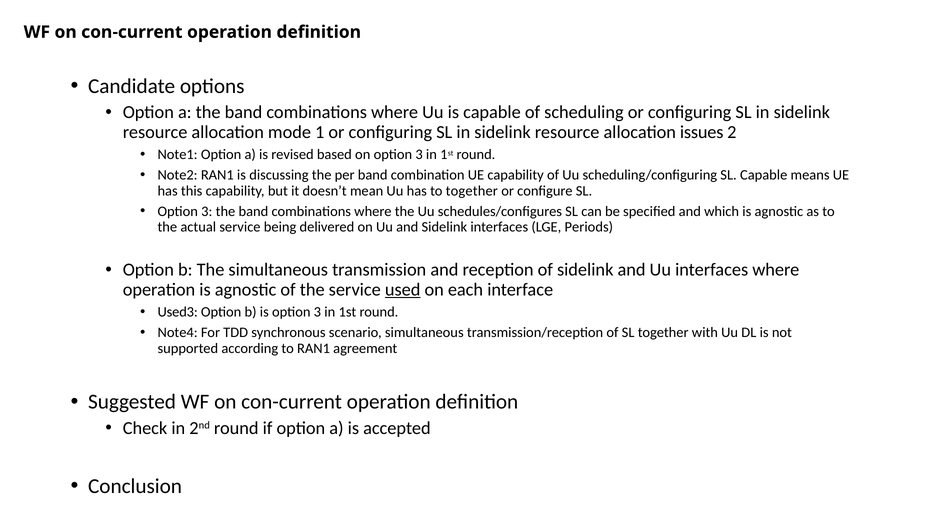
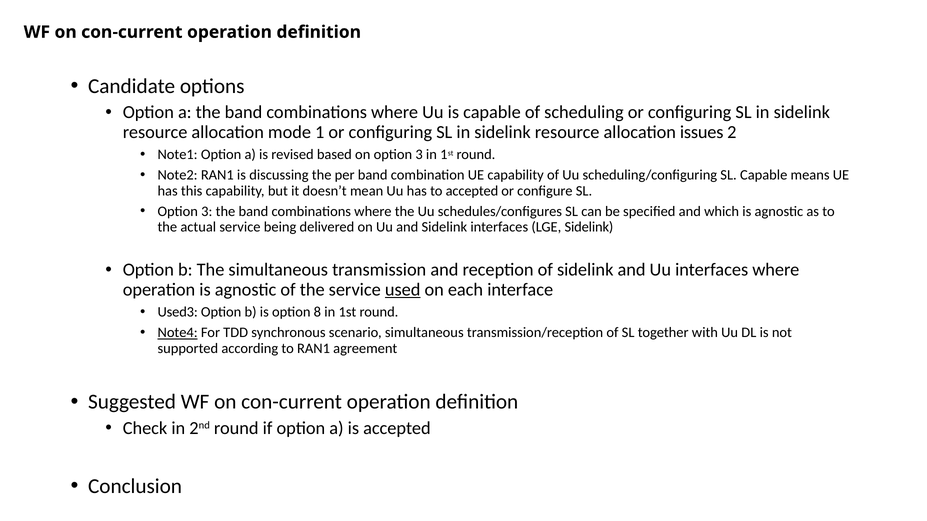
to together: together -> accepted
LGE Periods: Periods -> Sidelink
is option 3: 3 -> 8
Note4 underline: none -> present
